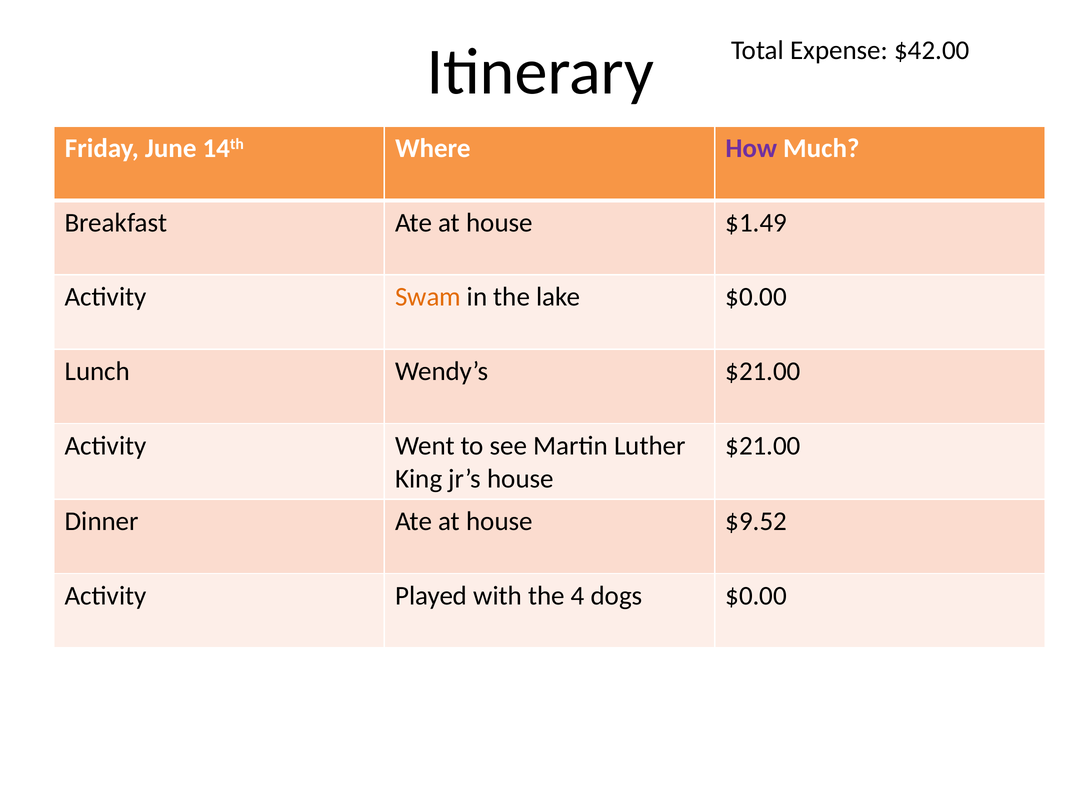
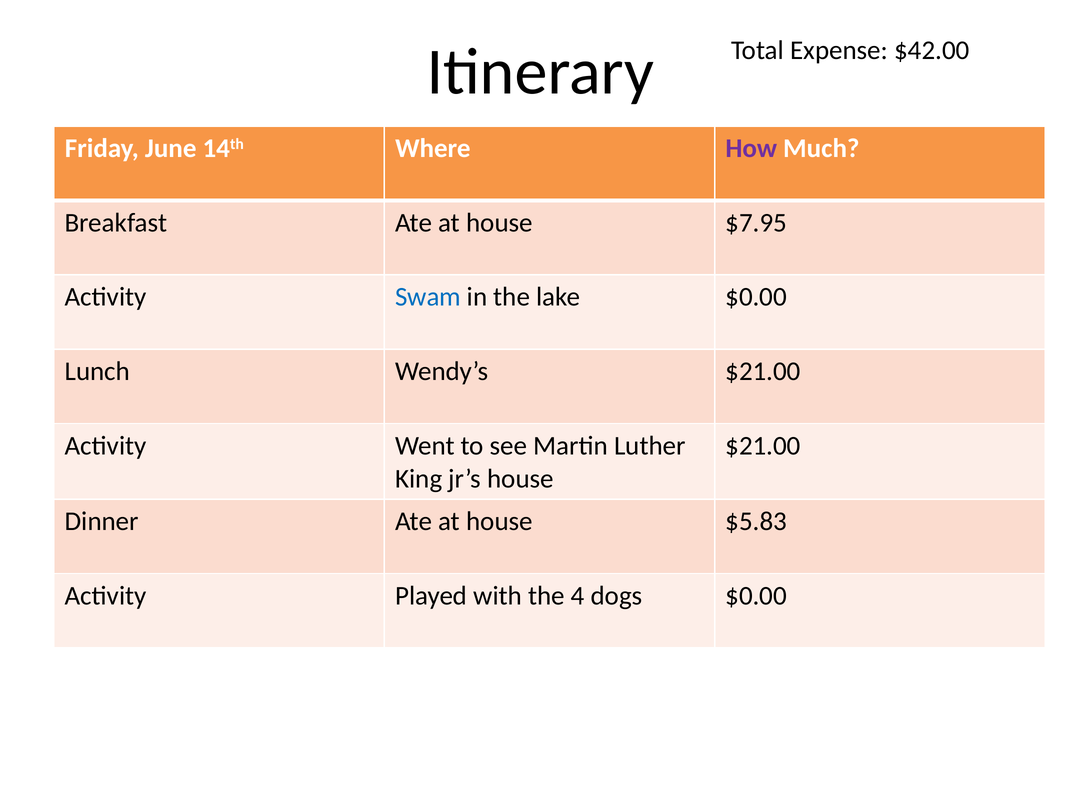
$1.49: $1.49 -> $7.95
Swam colour: orange -> blue
$9.52: $9.52 -> $5.83
